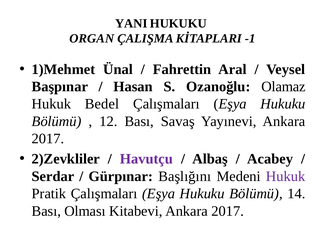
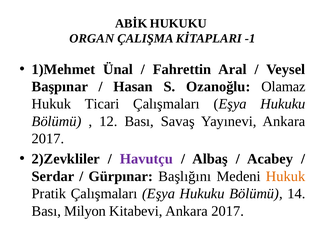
YANI: YANI -> ABİK
Bedel: Bedel -> Ticari
Hukuk at (286, 176) colour: purple -> orange
Olması: Olması -> Milyon
